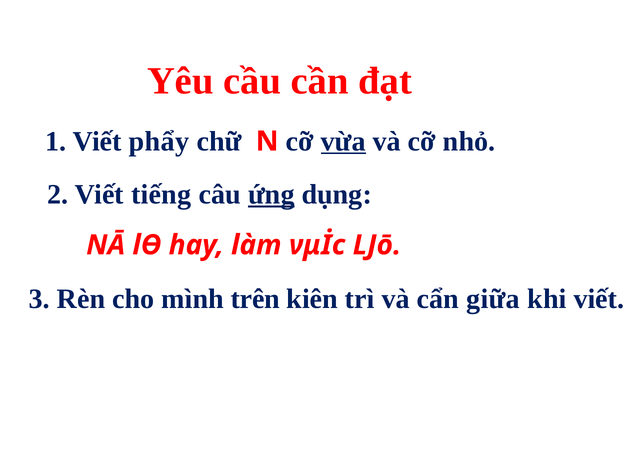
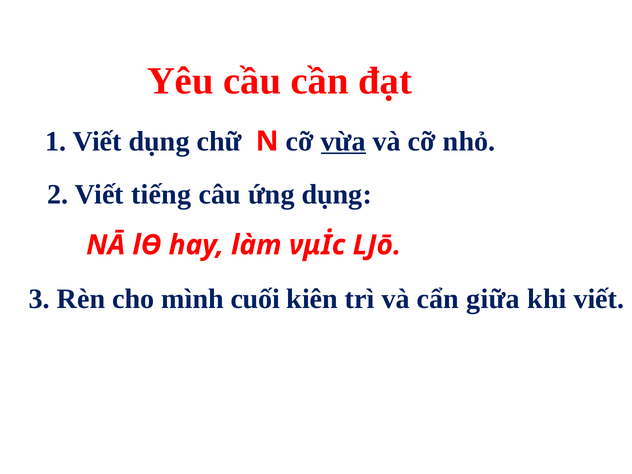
Viết phẩy: phẩy -> dụng
ứng underline: present -> none
trên: trên -> cuối
